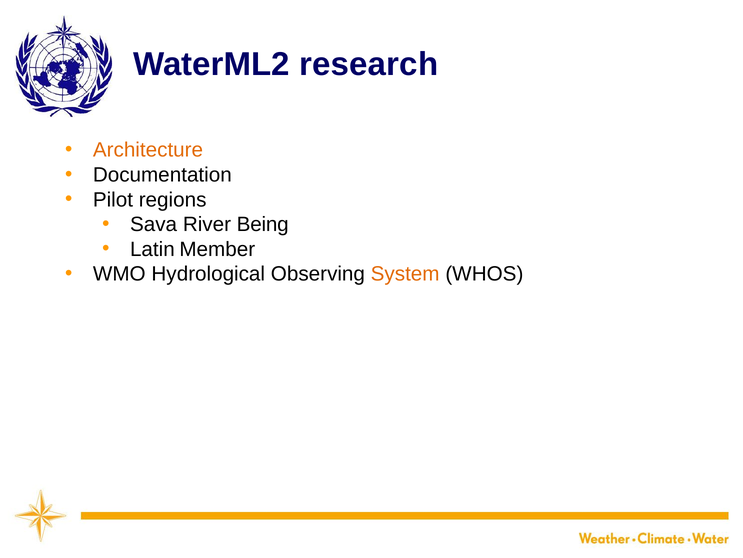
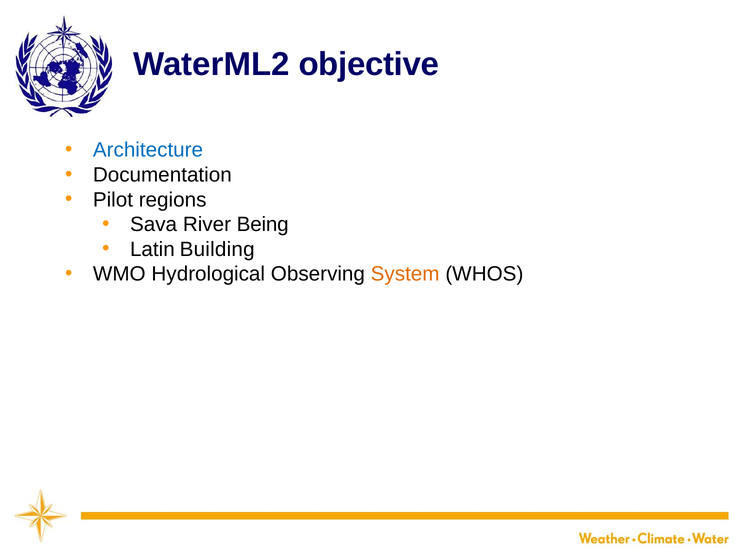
research: research -> objective
Architecture colour: orange -> blue
Member: Member -> Building
